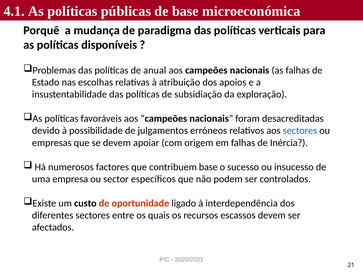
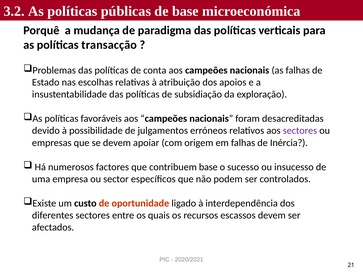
4.1: 4.1 -> 3.2
disponíveis: disponíveis -> transacção
anual: anual -> conta
sectores at (300, 131) colour: blue -> purple
